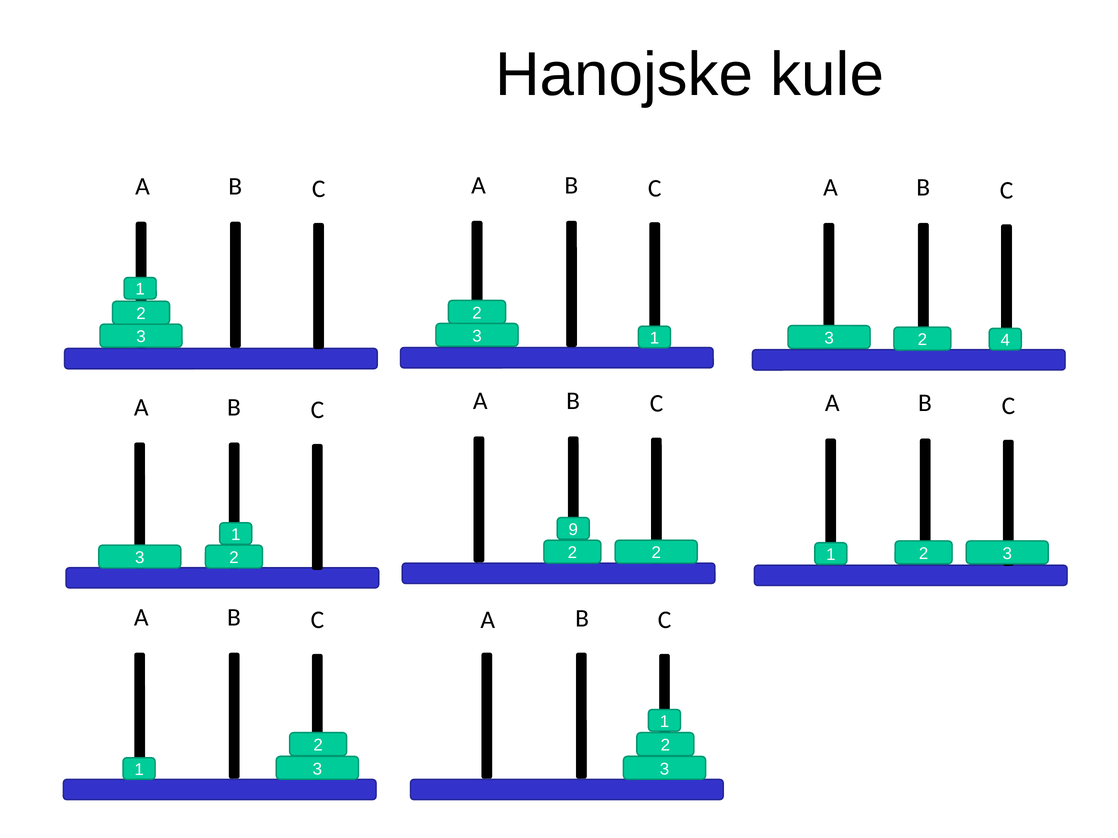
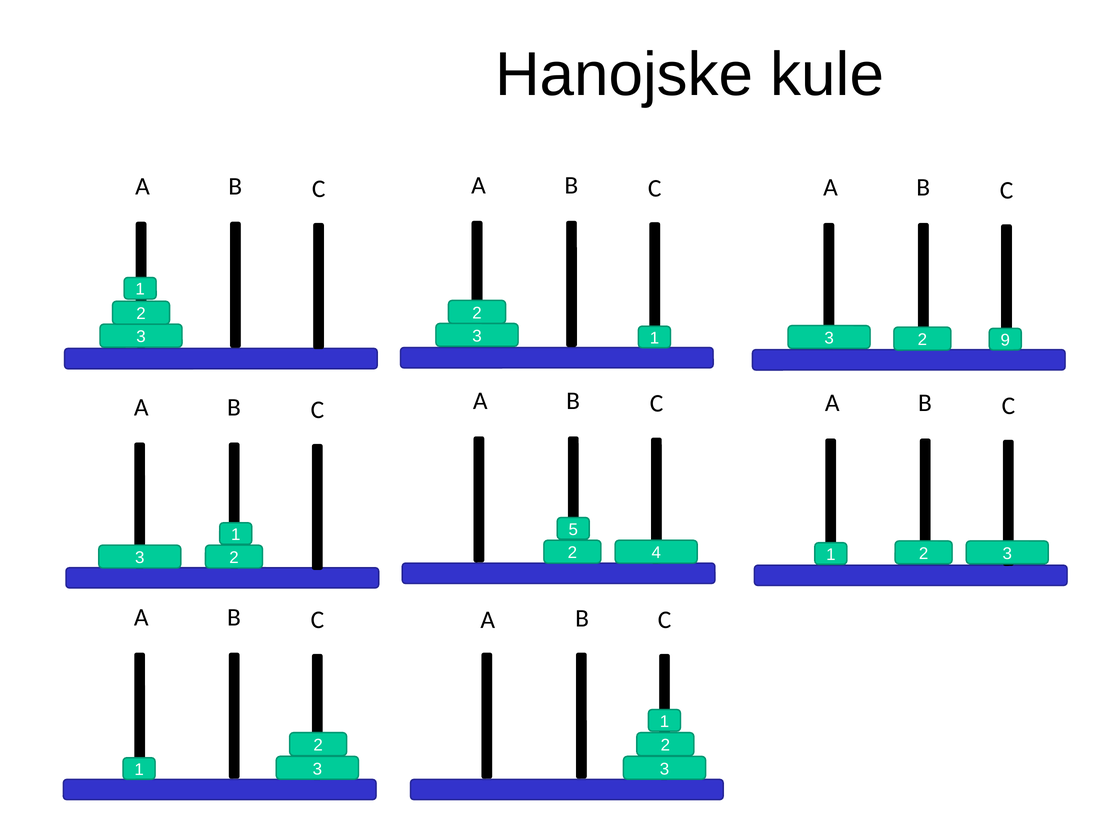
4: 4 -> 9
9: 9 -> 5
2 at (656, 553): 2 -> 4
